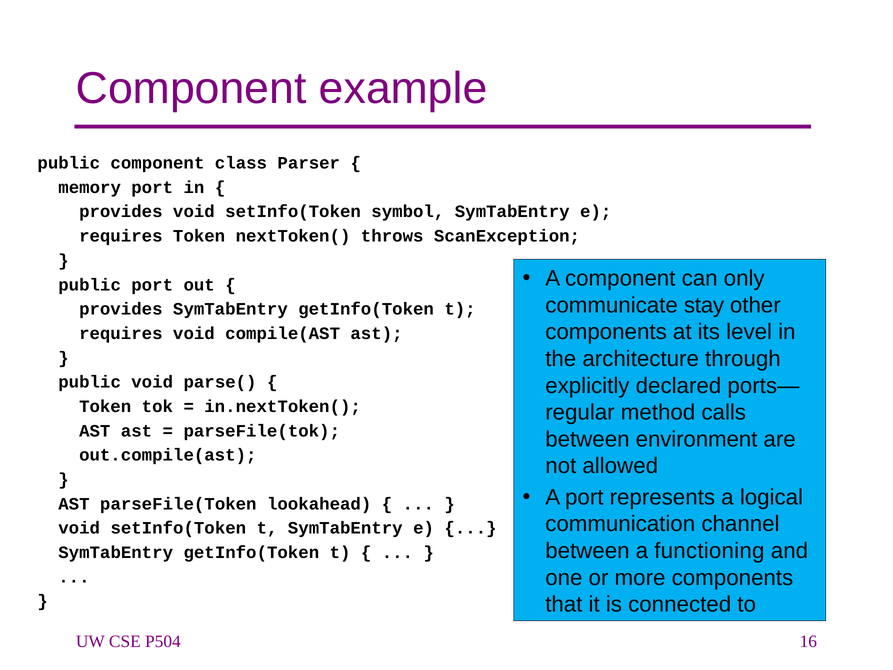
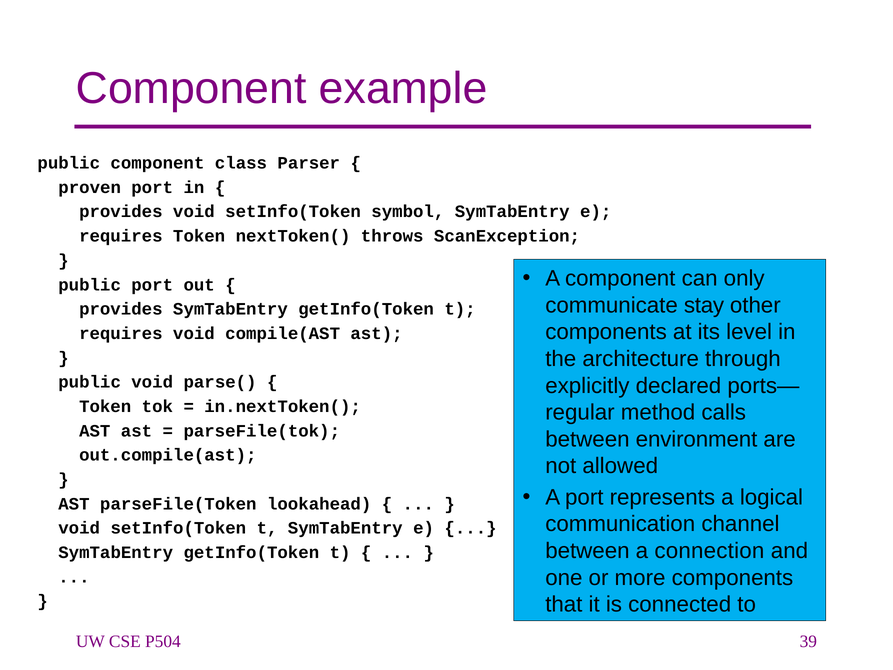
memory: memory -> proven
functioning: functioning -> connection
16: 16 -> 39
